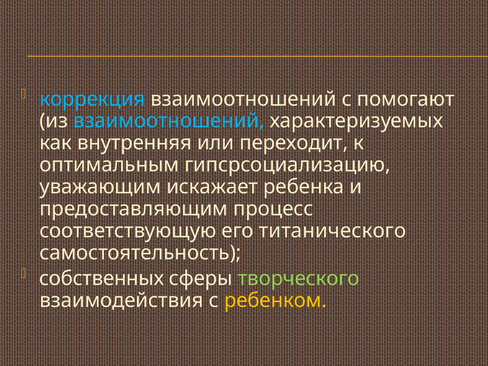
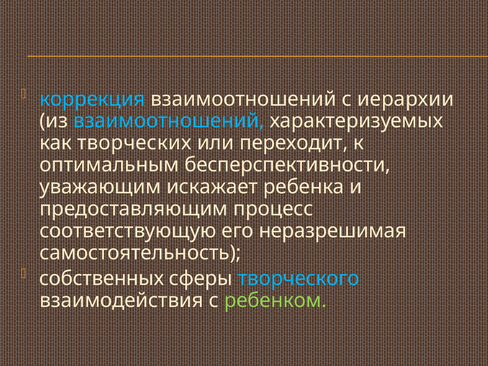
помогают: помогают -> иерархии
внутренняя: внутренняя -> творческих
гипсрсоциализацию: гипсрсоциализацию -> бесперспективности
титанического: титанического -> неразрешимая
творческого colour: light green -> light blue
ребенком colour: yellow -> light green
